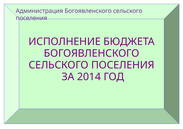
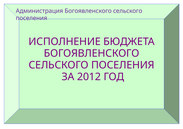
2014: 2014 -> 2012
